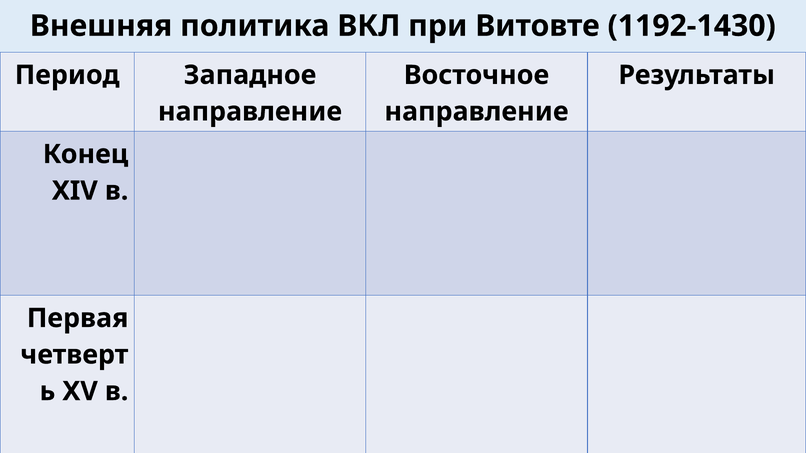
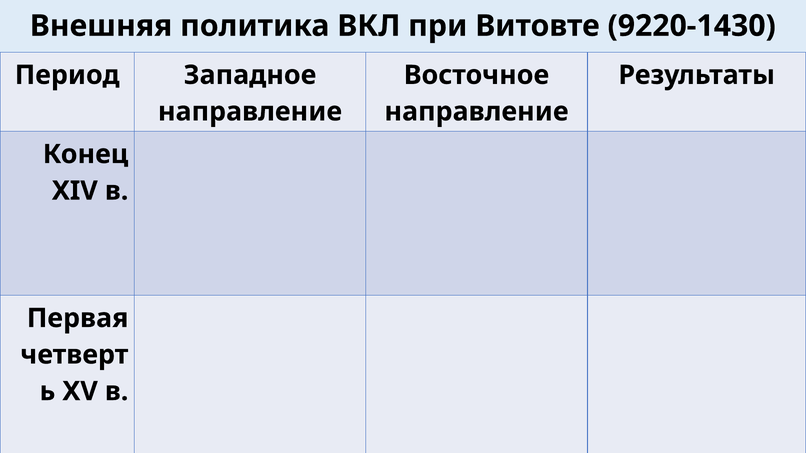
1192-1430: 1192-1430 -> 9220-1430
